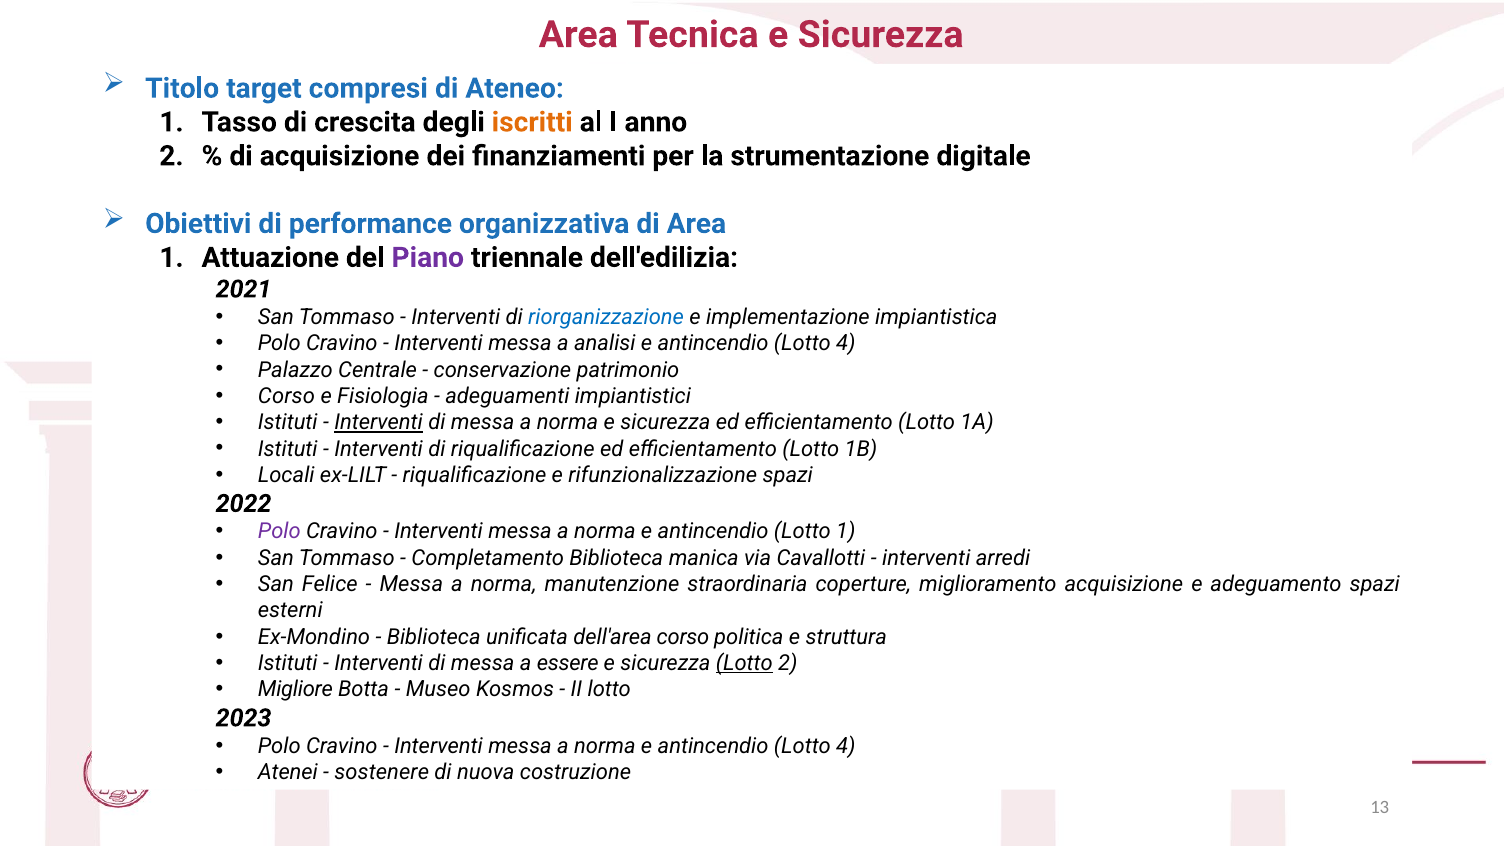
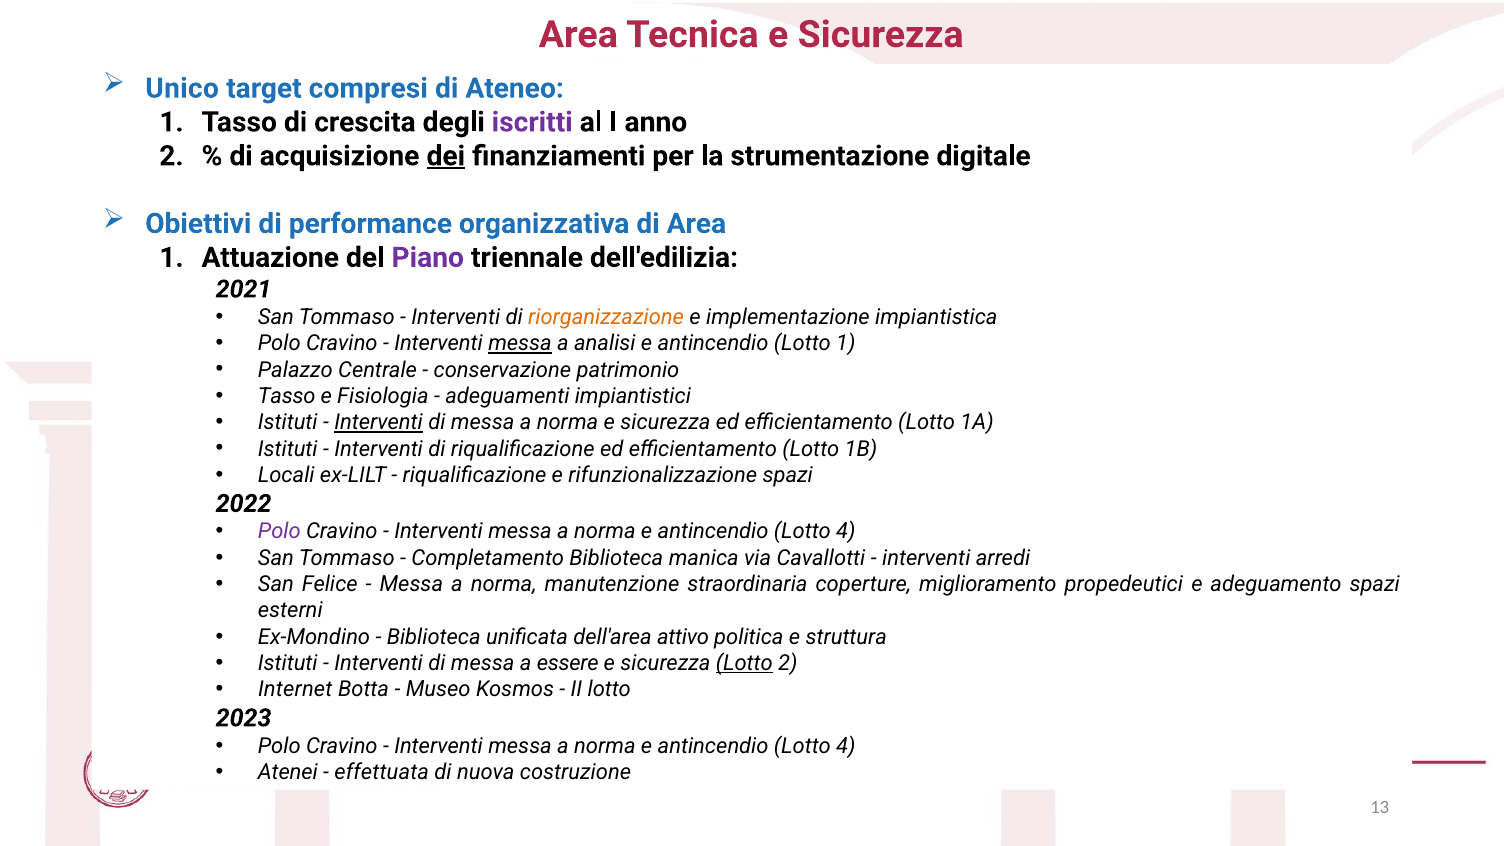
Titolo: Titolo -> Unico
iscritti colour: orange -> purple
dei underline: none -> present
riorganizzazione colour: blue -> orange
messa at (520, 344) underline: none -> present
4 at (846, 344): 4 -> 1
Corso at (287, 396): Corso -> Tasso
1 at (846, 532): 1 -> 4
miglioramento acquisizione: acquisizione -> propedeutici
dell'area corso: corso -> attivo
Migliore: Migliore -> Internet
sostenere: sostenere -> effettuata
